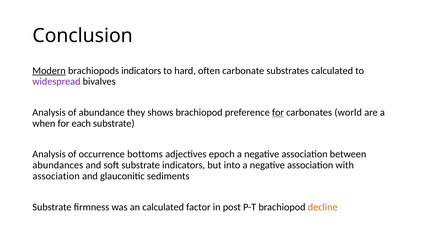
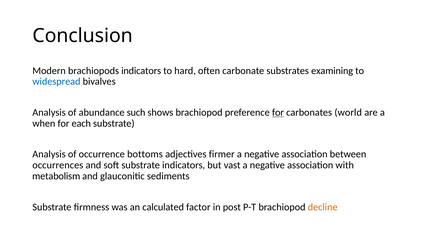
Modern underline: present -> none
substrates calculated: calculated -> examining
widespread colour: purple -> blue
they: they -> such
epoch: epoch -> firmer
abundances: abundances -> occurrences
into: into -> vast
association at (56, 176): association -> metabolism
